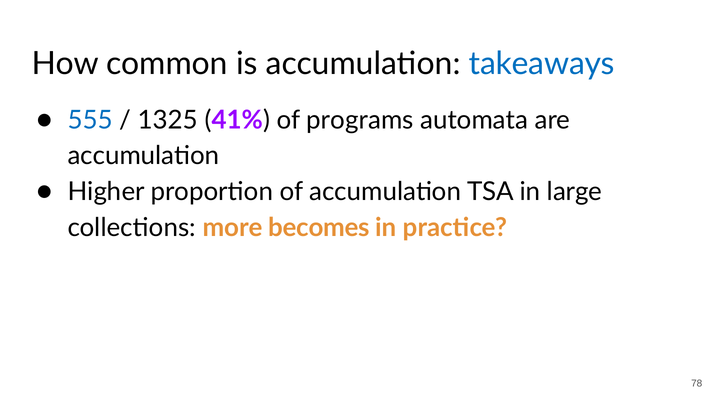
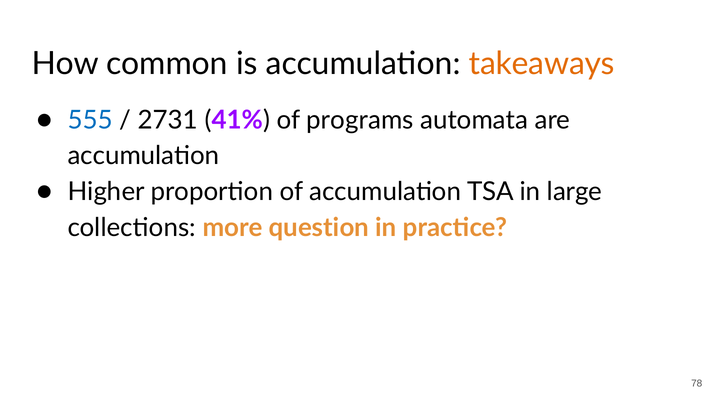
takeaways colour: blue -> orange
1325: 1325 -> 2731
becomes: becomes -> question
